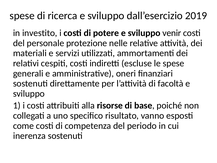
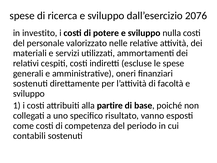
2019: 2019 -> 2076
venir: venir -> nulla
protezione: protezione -> valorizzato
risorse: risorse -> partire
inerenza: inerenza -> contabili
